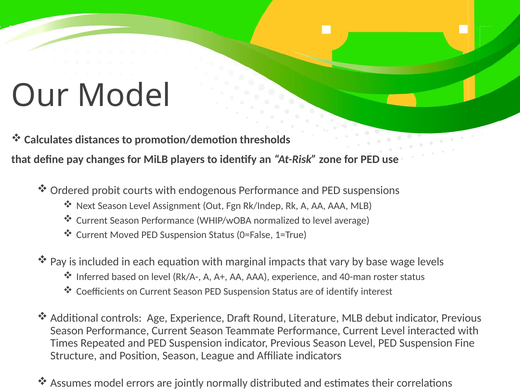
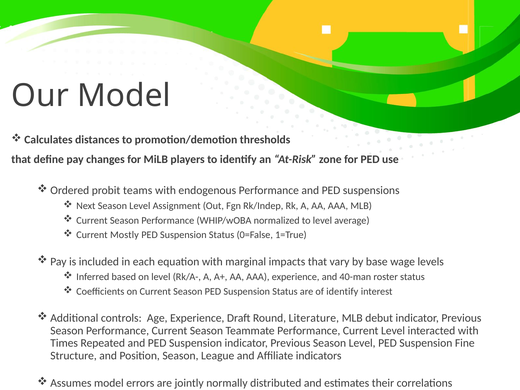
courts: courts -> teams
Moved: Moved -> Mostly
